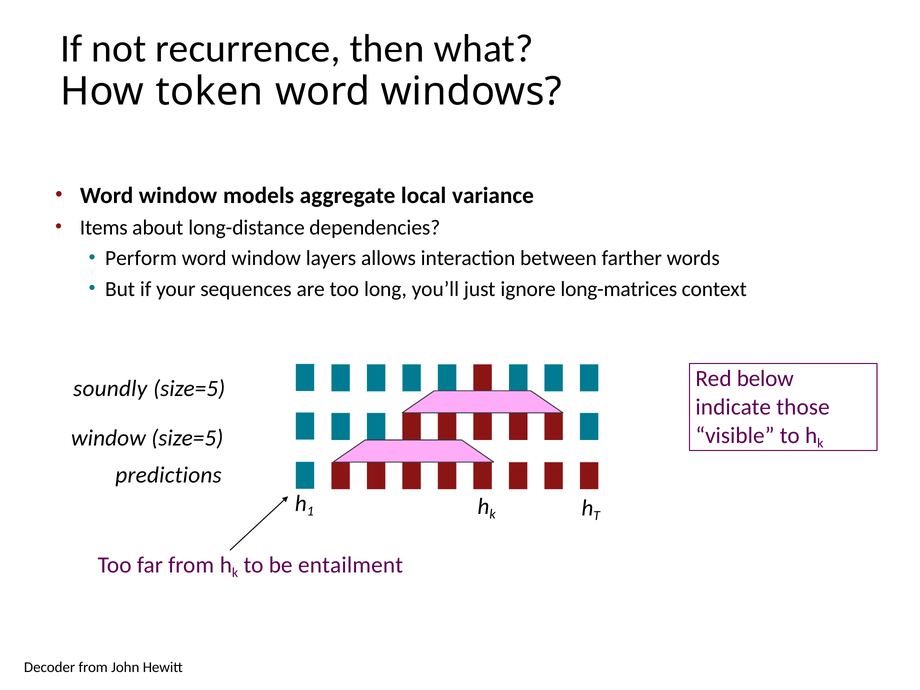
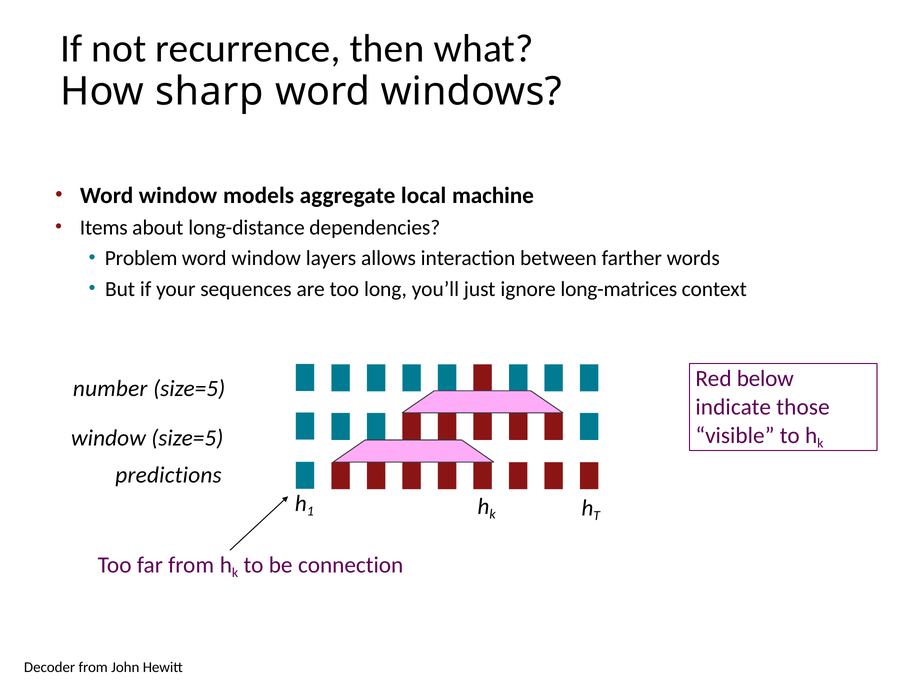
token: token -> sharp
variance: variance -> machine
Perform: Perform -> Problem
soundly: soundly -> number
entailment: entailment -> connection
